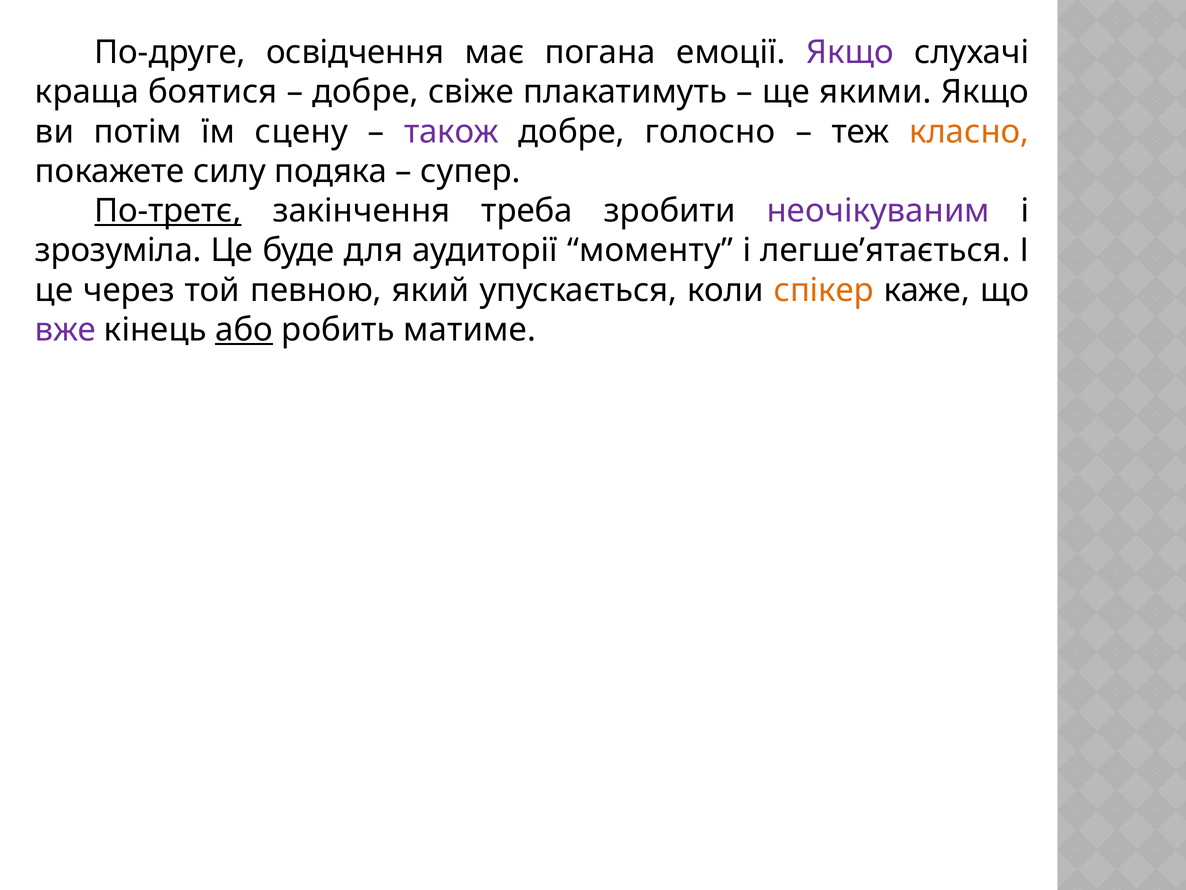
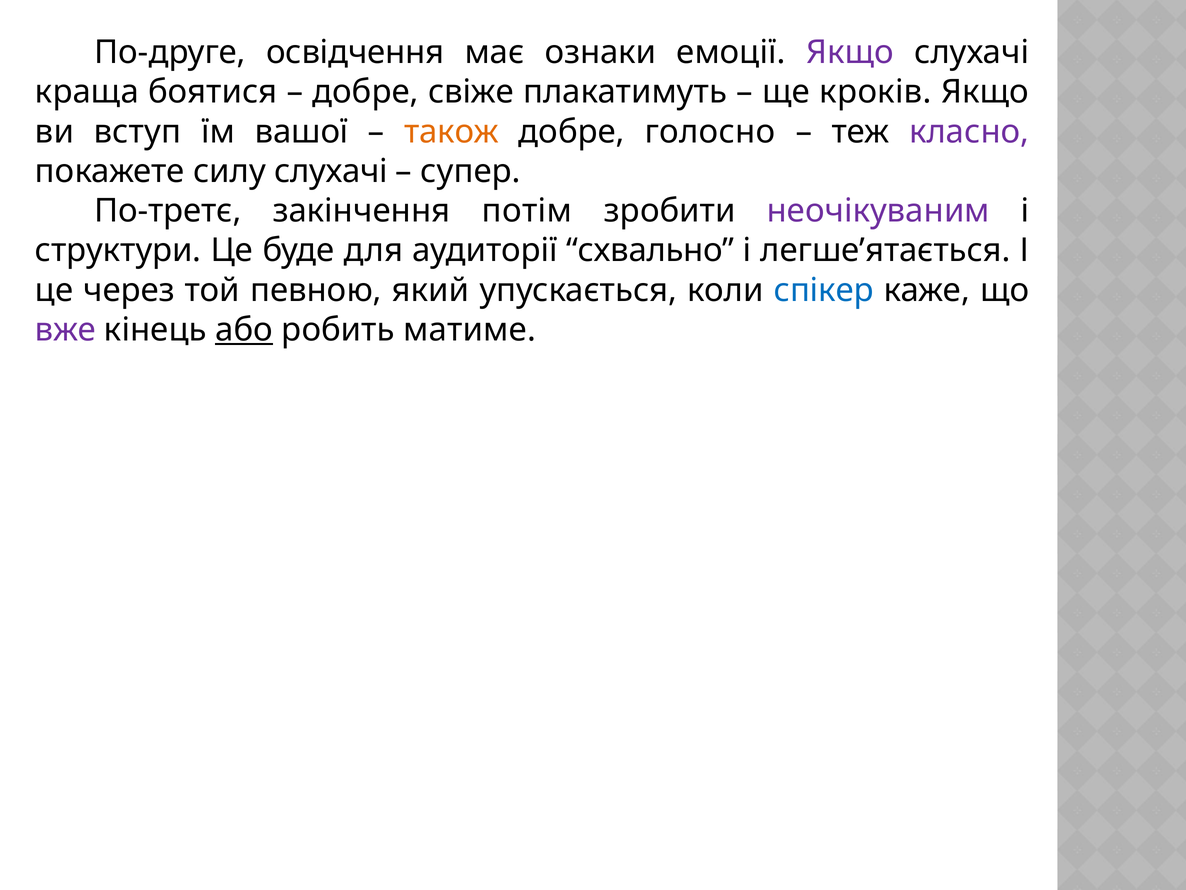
погана: погана -> ознаки
якими: якими -> кроків
потім: потім -> вступ
сцену: сцену -> вашої
також colour: purple -> orange
класно colour: orange -> purple
силу подяка: подяка -> слухачі
По-третє underline: present -> none
треба: треба -> потім
зрозуміла: зрозуміла -> структури
моменту: моменту -> схвально
спікер colour: orange -> blue
